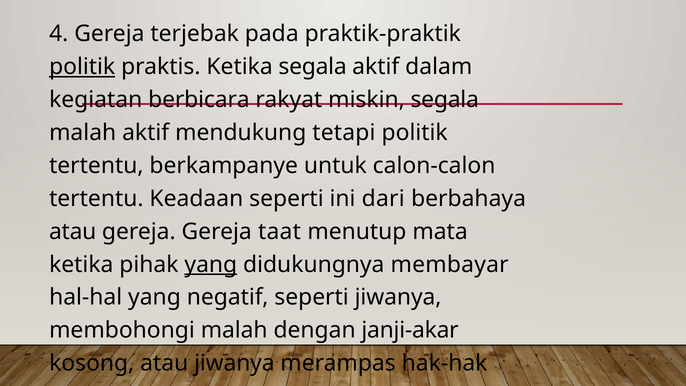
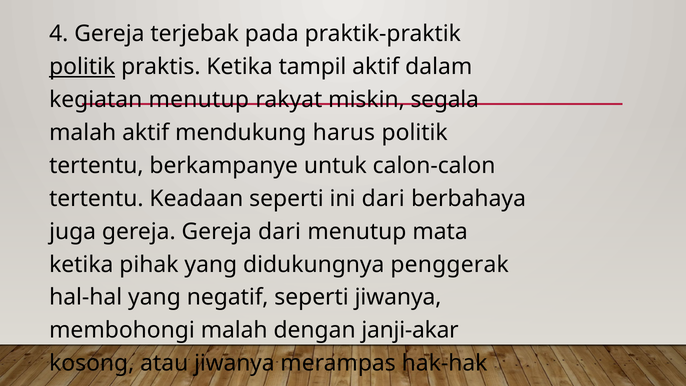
Ketika segala: segala -> tampil
kegiatan berbicara: berbicara -> menutup
tetapi: tetapi -> harus
atau at (73, 231): atau -> juga
Gereja taat: taat -> dari
yang at (211, 264) underline: present -> none
membayar: membayar -> penggerak
